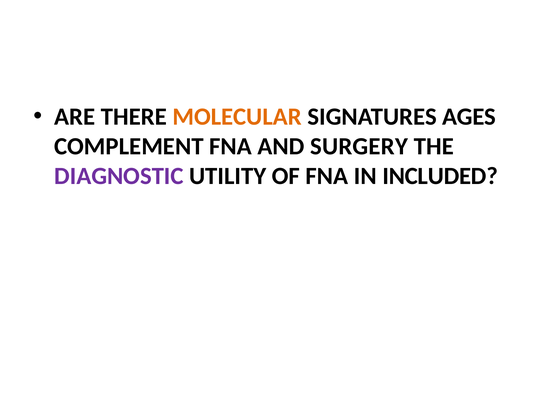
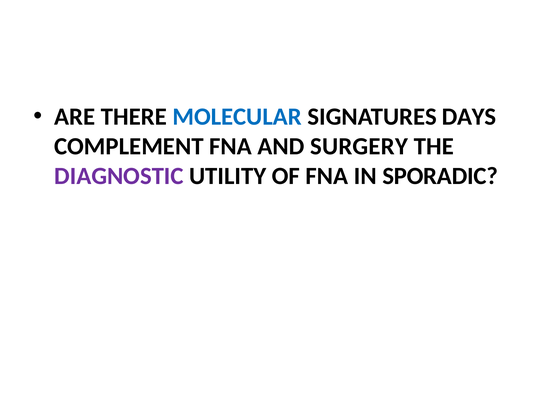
MOLECULAR colour: orange -> blue
AGES: AGES -> DAYS
INCLUDED: INCLUDED -> SPORADIC
